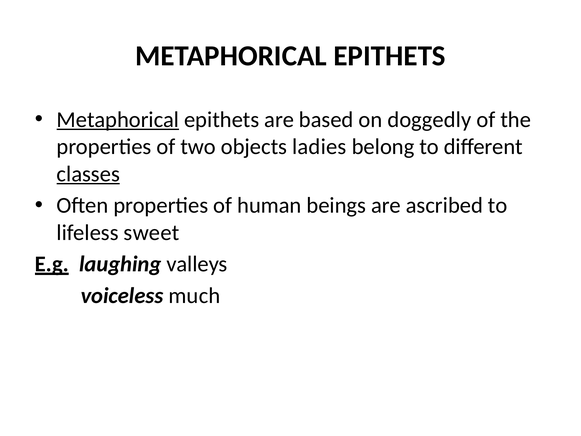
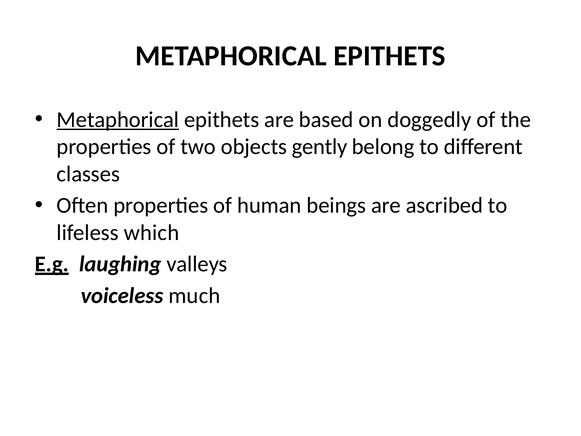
ladies: ladies -> gently
classes underline: present -> none
sweet: sweet -> which
